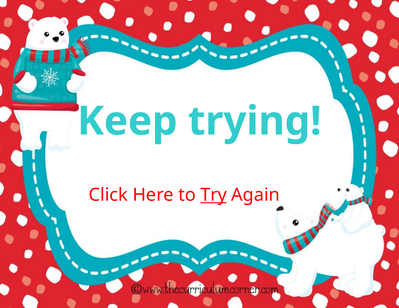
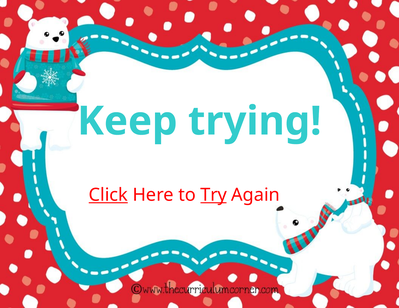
Click underline: none -> present
